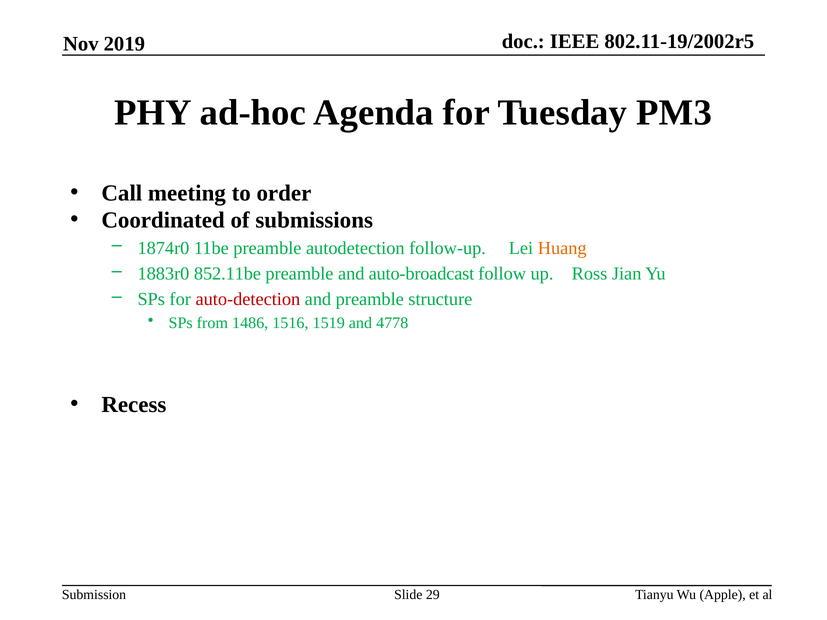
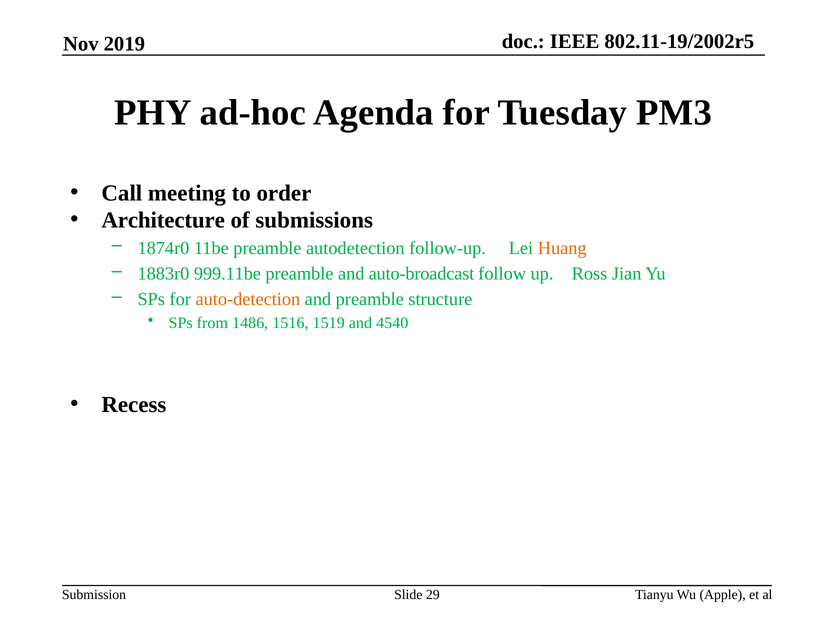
Coordinated: Coordinated -> Architecture
852.11be: 852.11be -> 999.11be
auto-detection colour: red -> orange
4778: 4778 -> 4540
